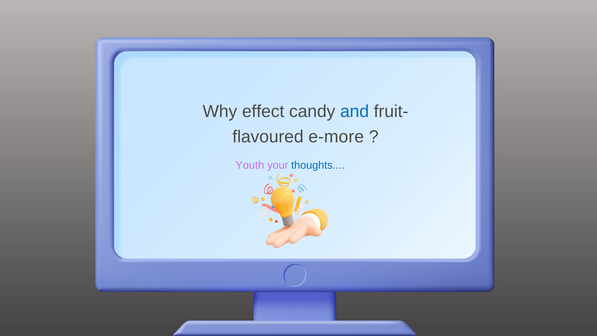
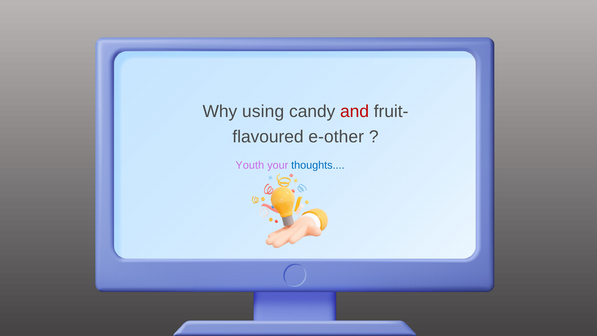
effect: effect -> using
and colour: blue -> red
e-more: e-more -> e-other
